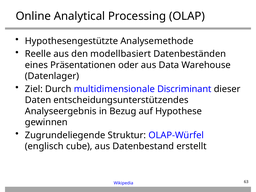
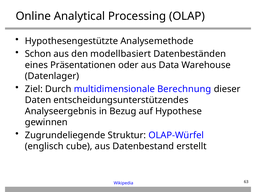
Reelle: Reelle -> Schon
Discriminant: Discriminant -> Berechnung
